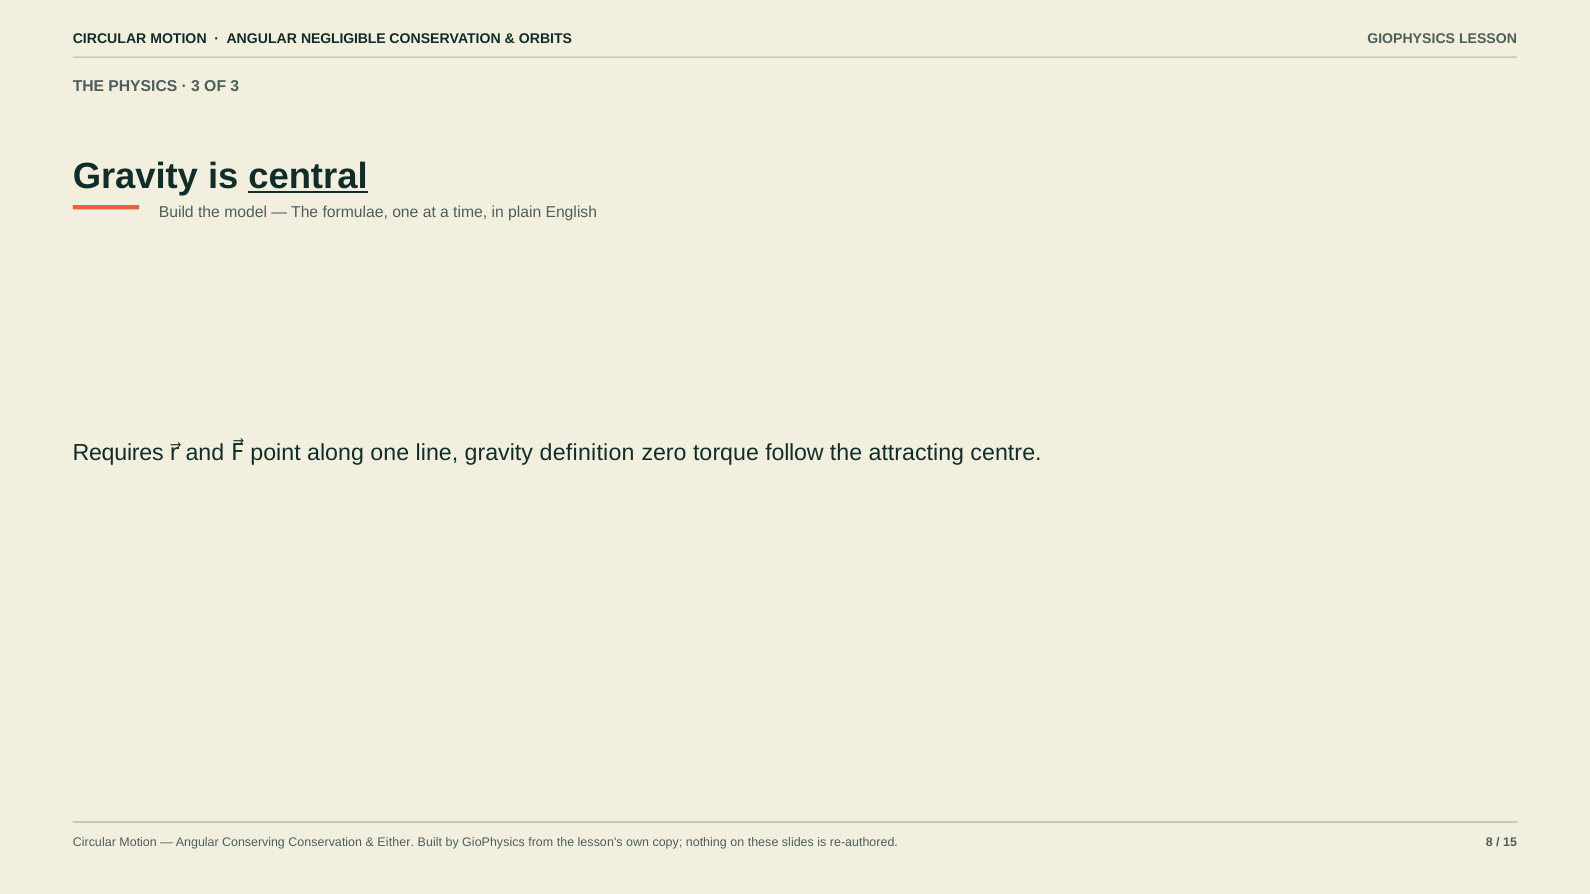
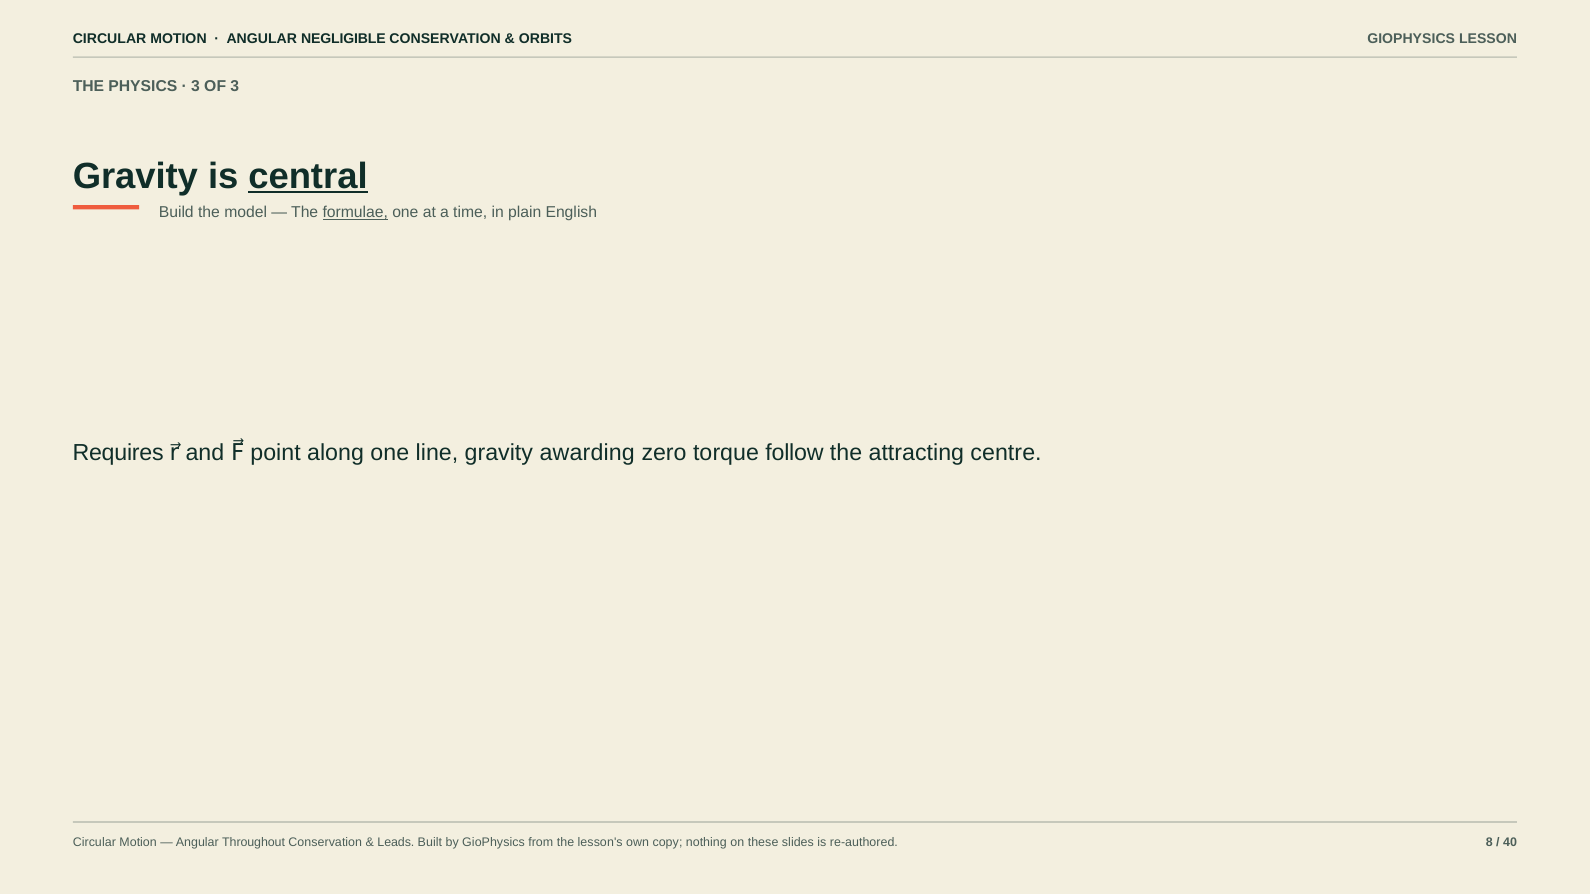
formulae underline: none -> present
definition: definition -> awarding
Conserving: Conserving -> Throughout
Either: Either -> Leads
15: 15 -> 40
